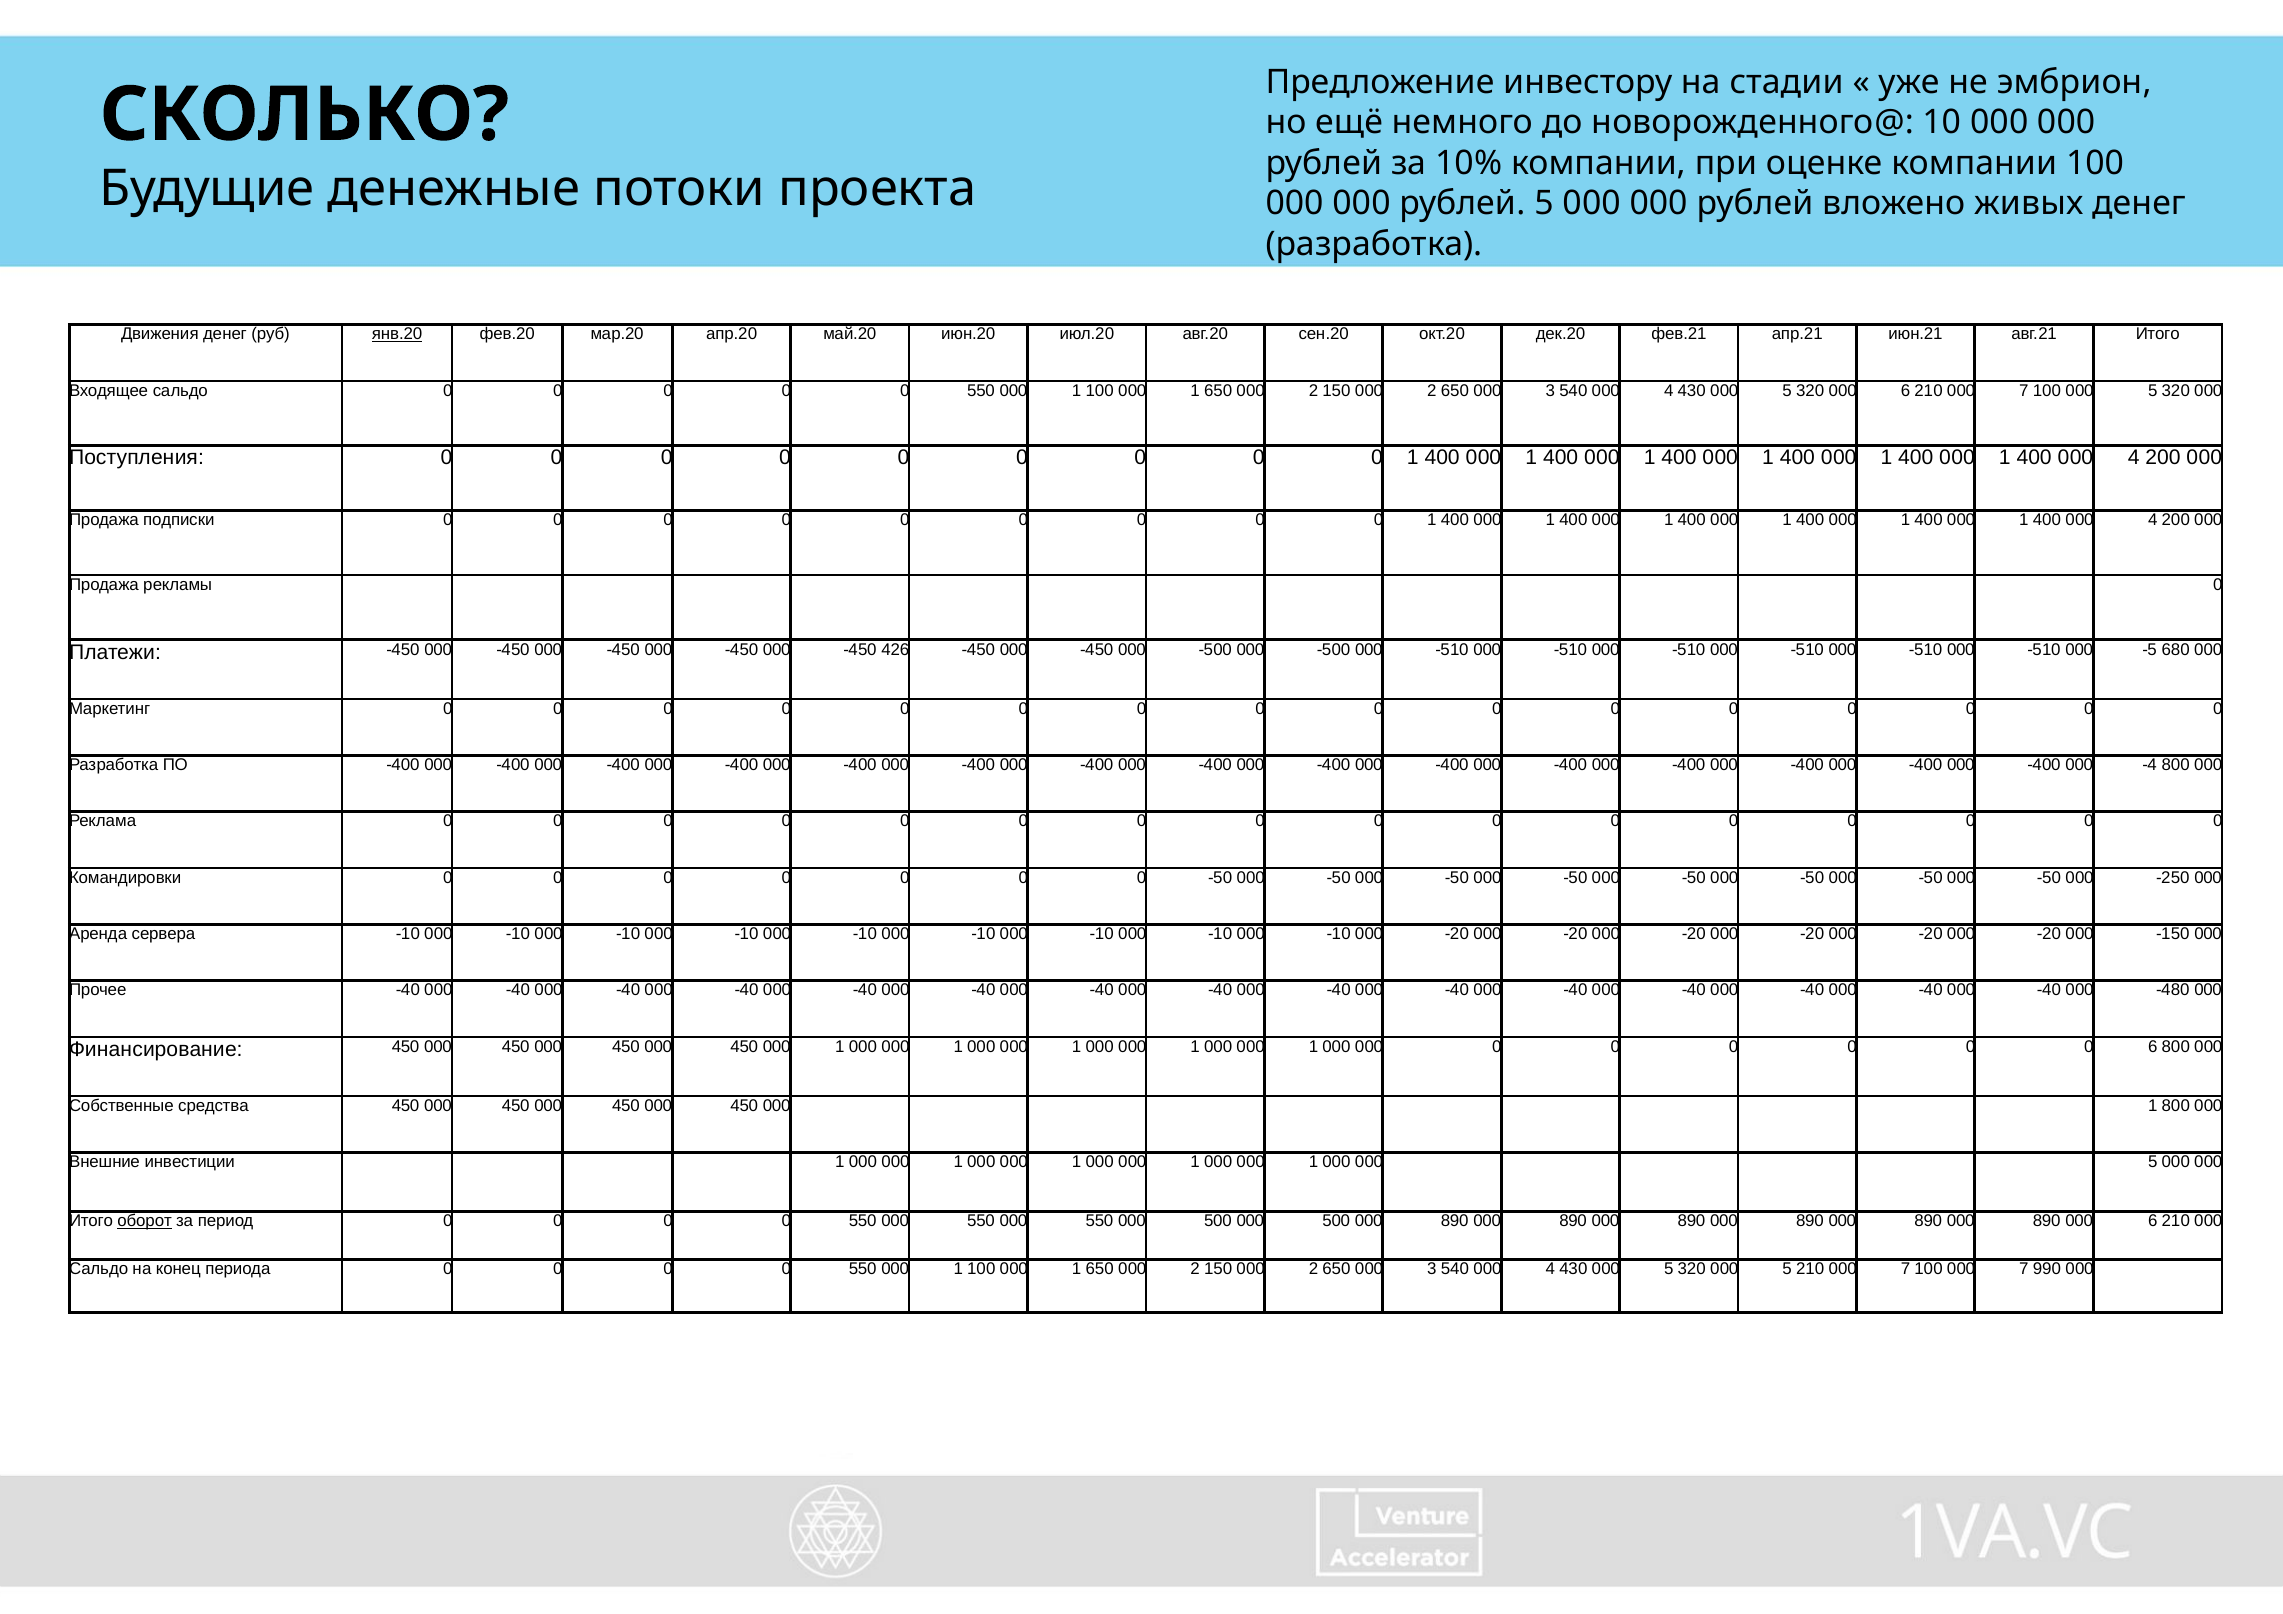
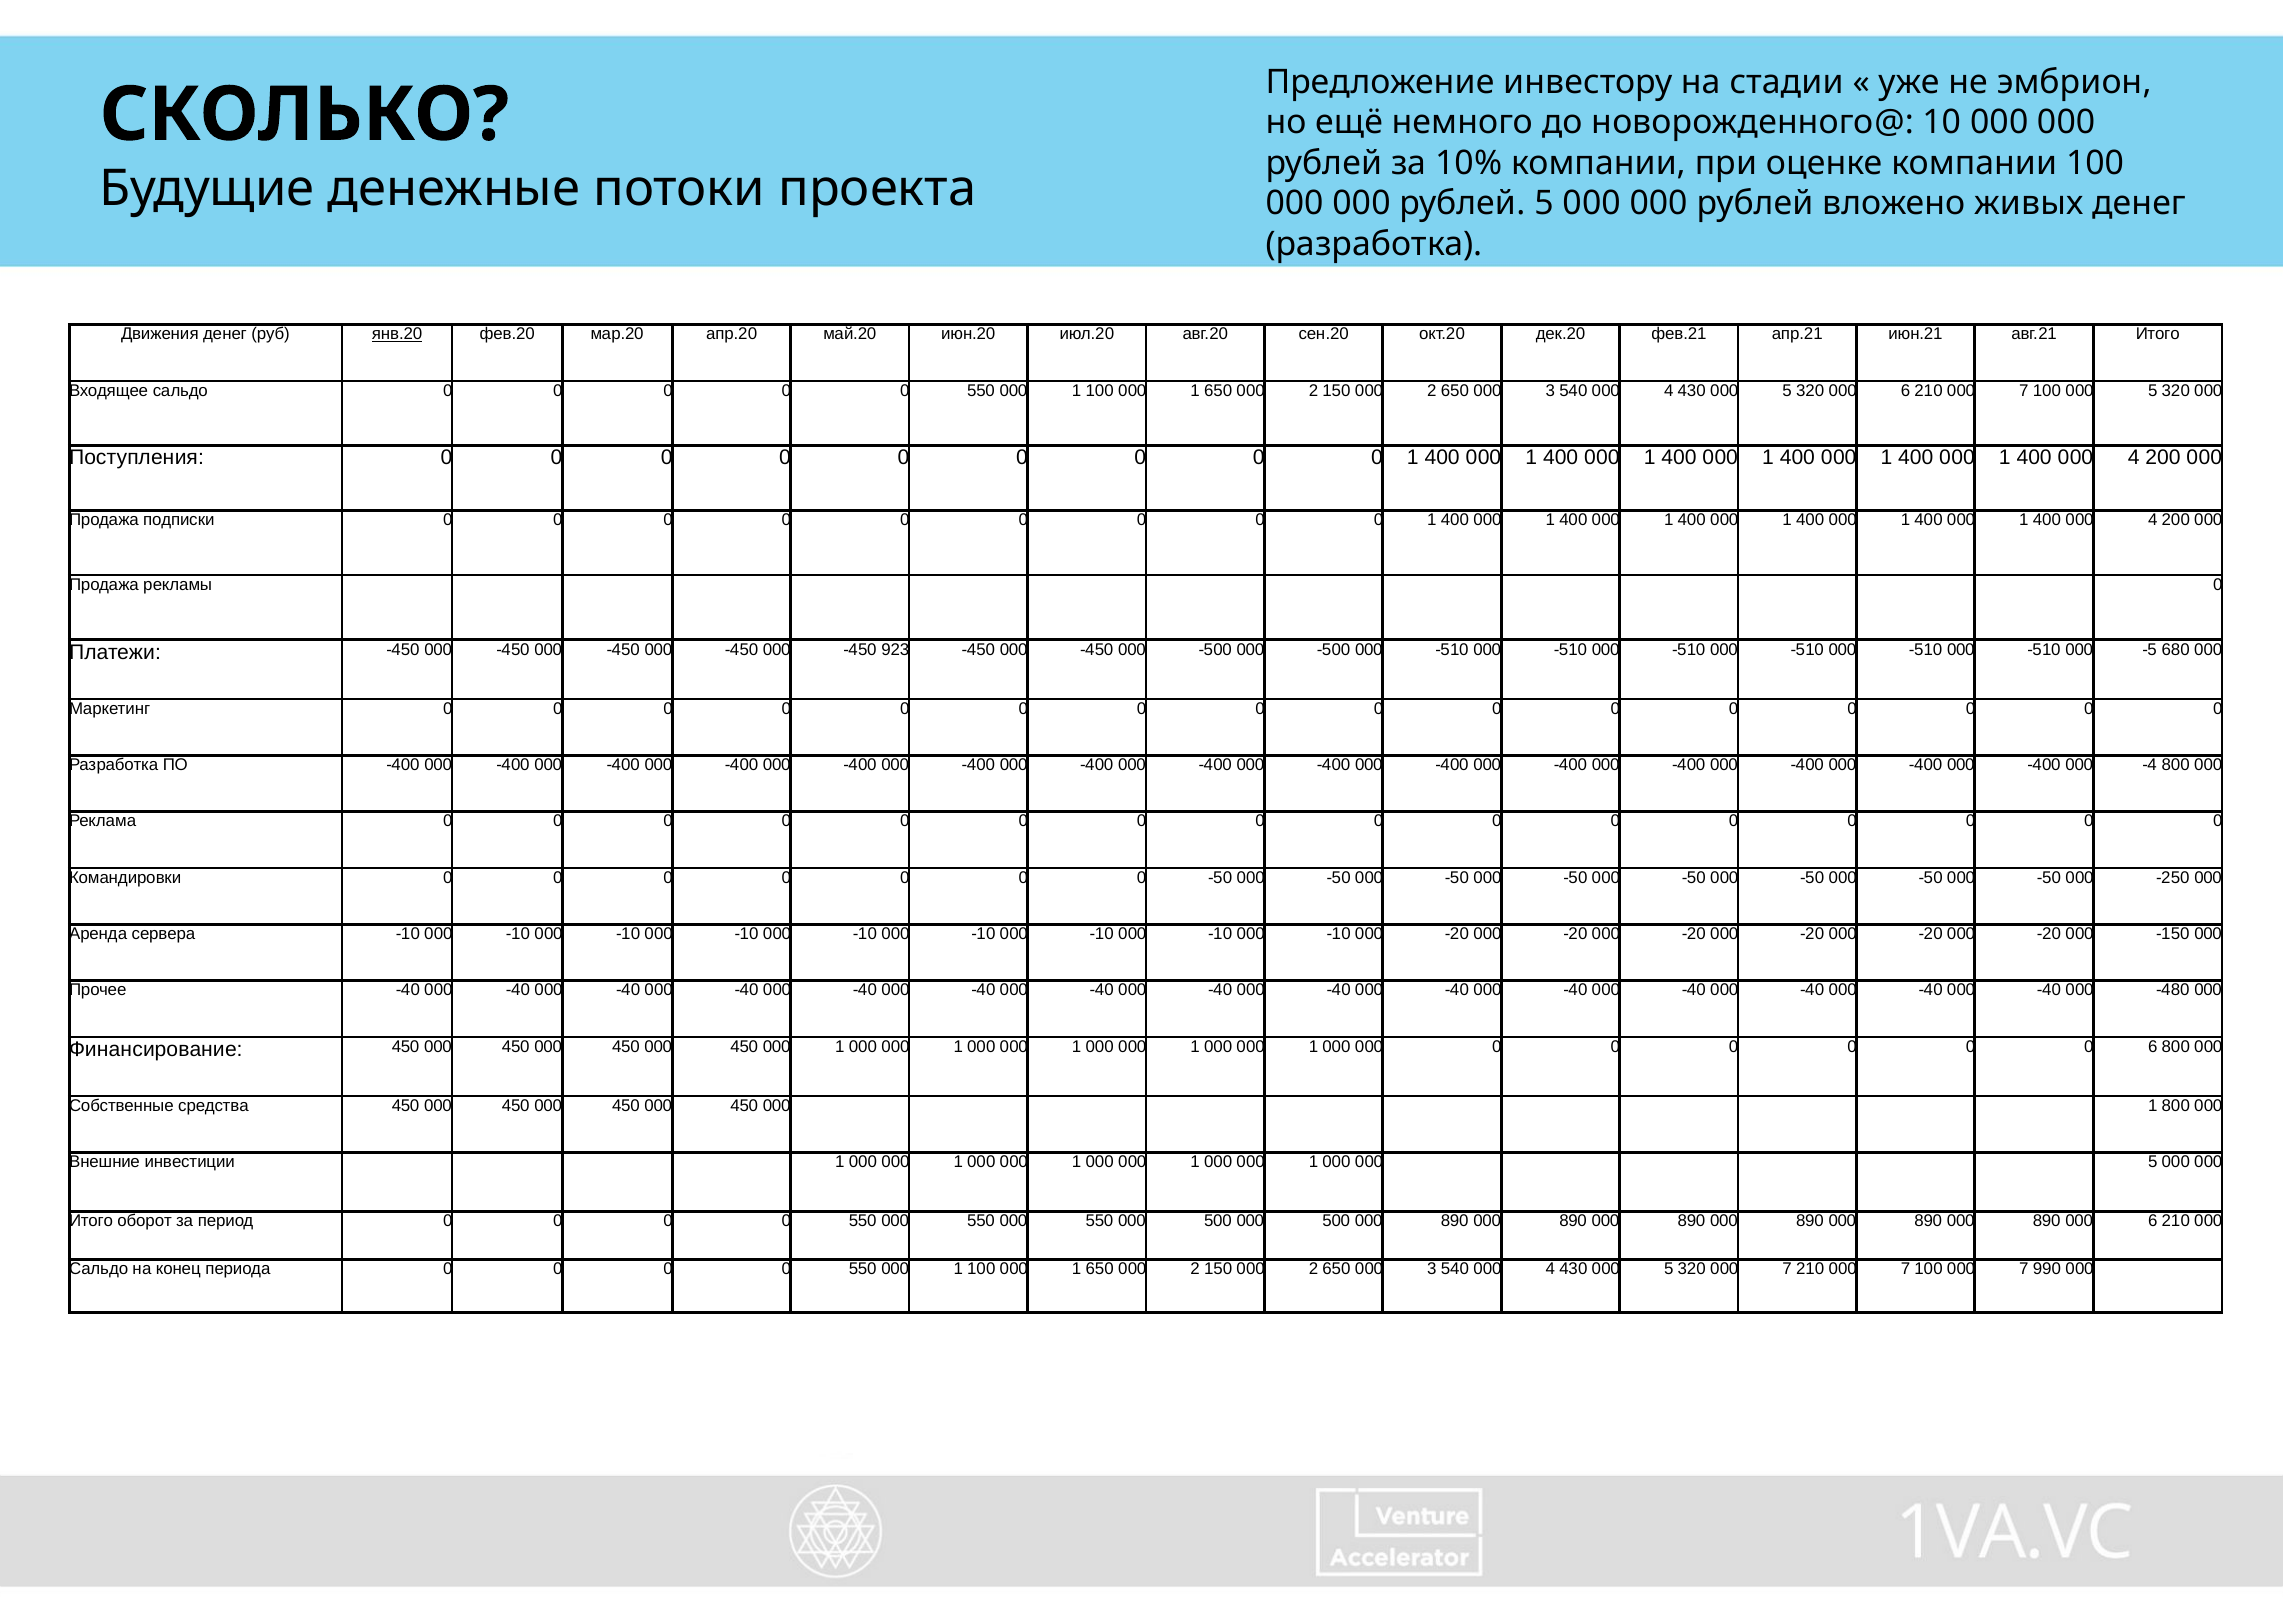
426: 426 -> 923
оборот underline: present -> none
320 000 5: 5 -> 7
